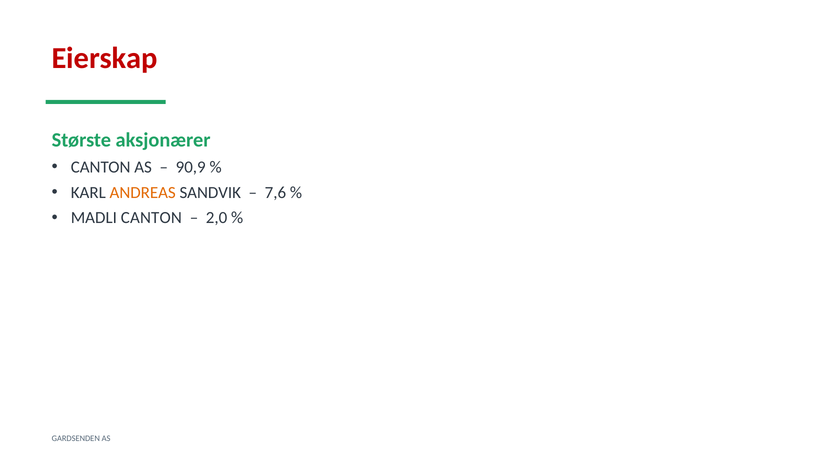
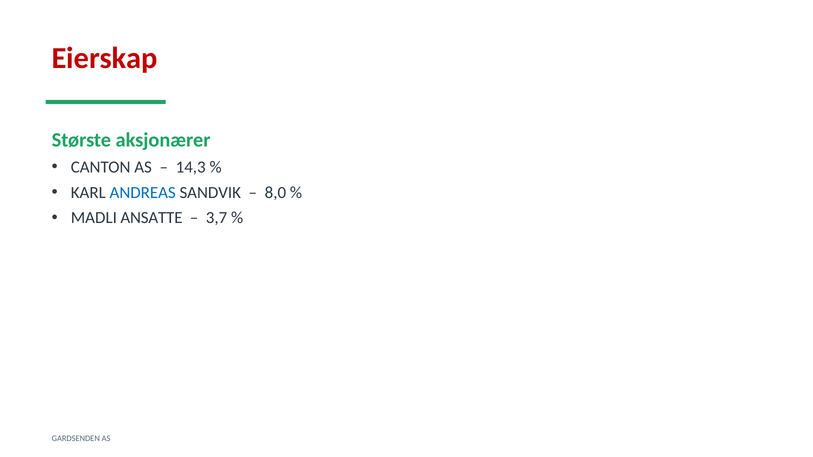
90,9: 90,9 -> 14,3
ANDREAS colour: orange -> blue
7,6: 7,6 -> 8,0
MADLI CANTON: CANTON -> ANSATTE
2,0: 2,0 -> 3,7
